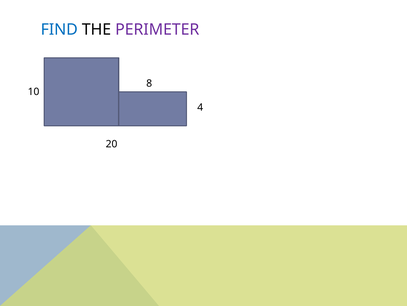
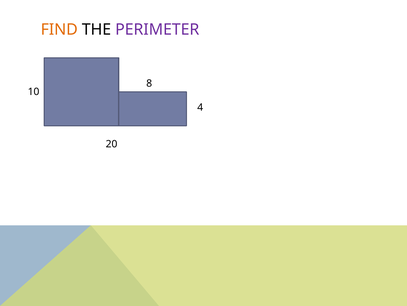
FIND colour: blue -> orange
